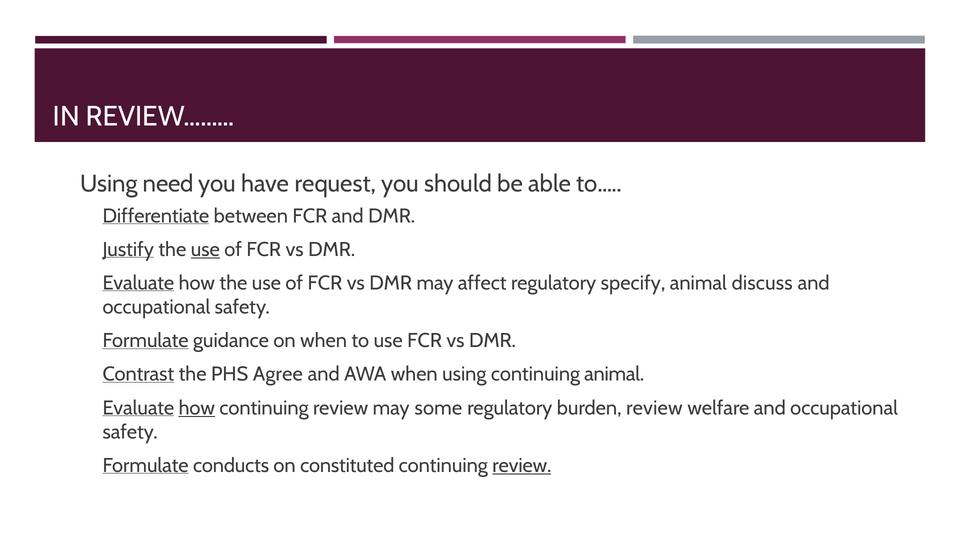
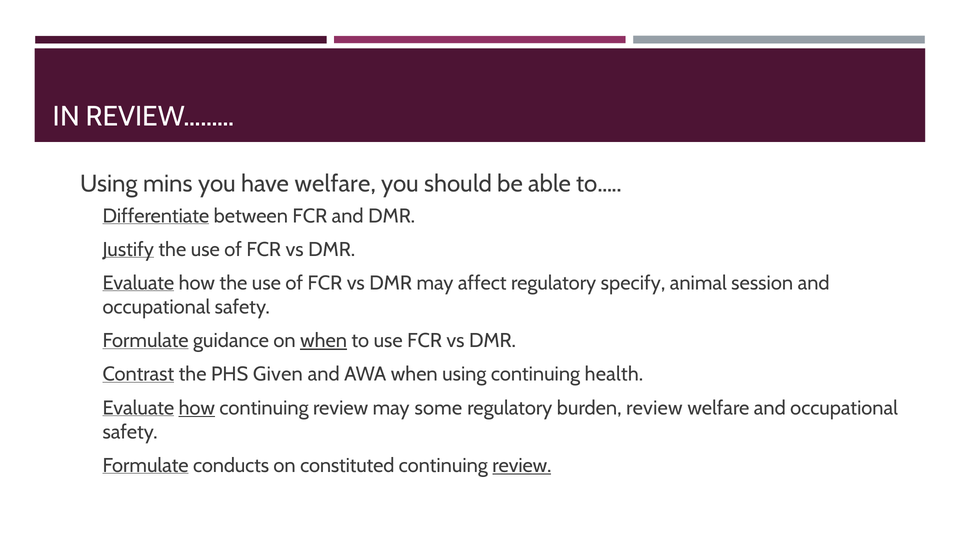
need: need -> mins
have request: request -> welfare
use at (205, 250) underline: present -> none
discuss: discuss -> session
when at (324, 341) underline: none -> present
Agree: Agree -> Given
continuing animal: animal -> health
